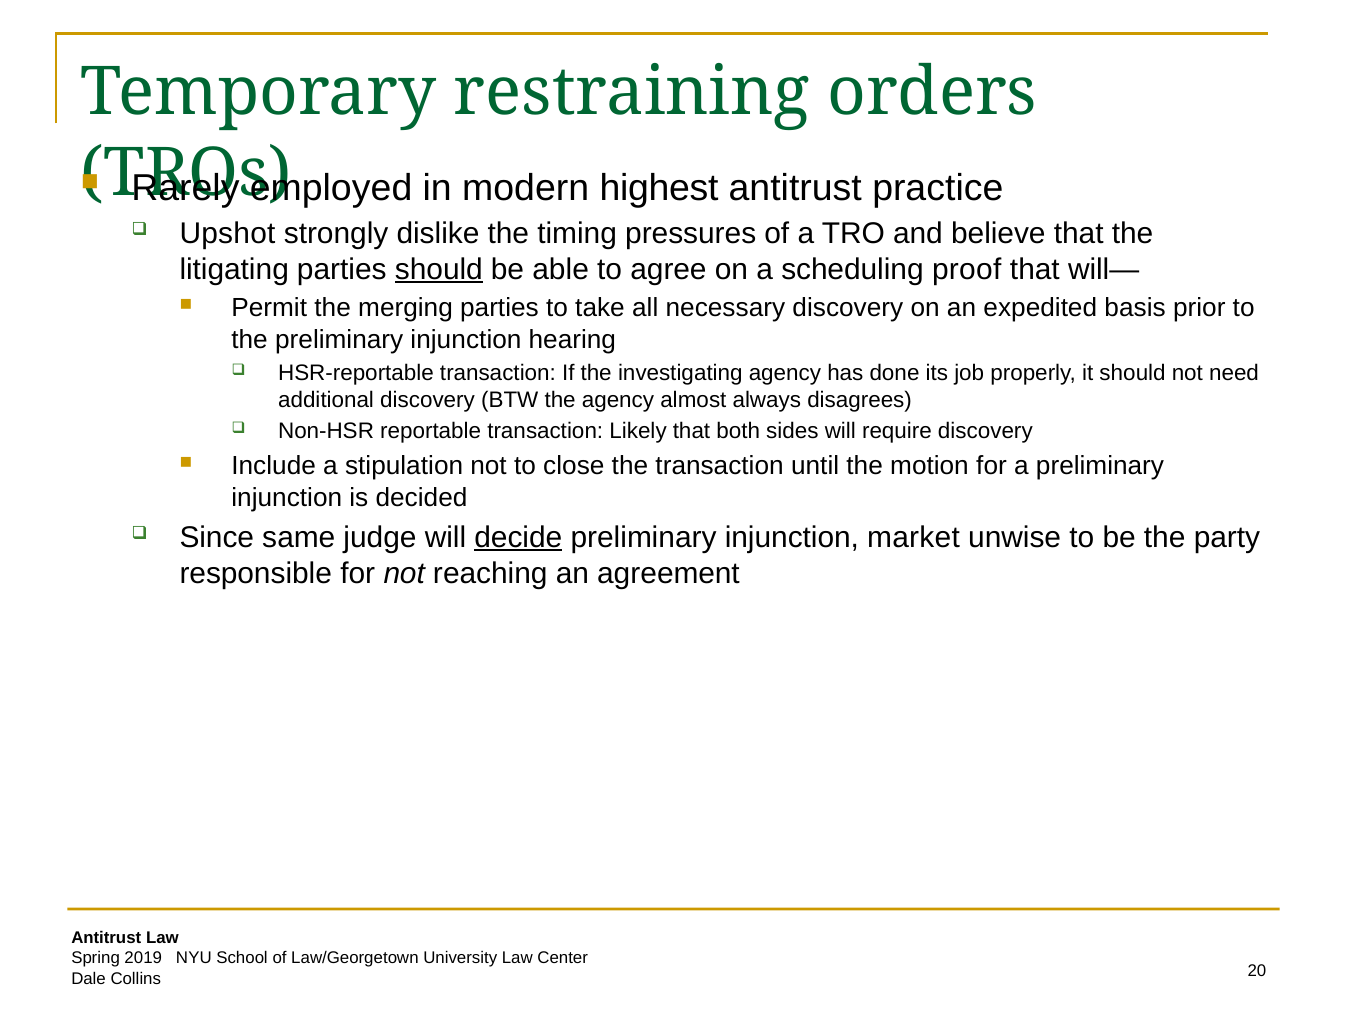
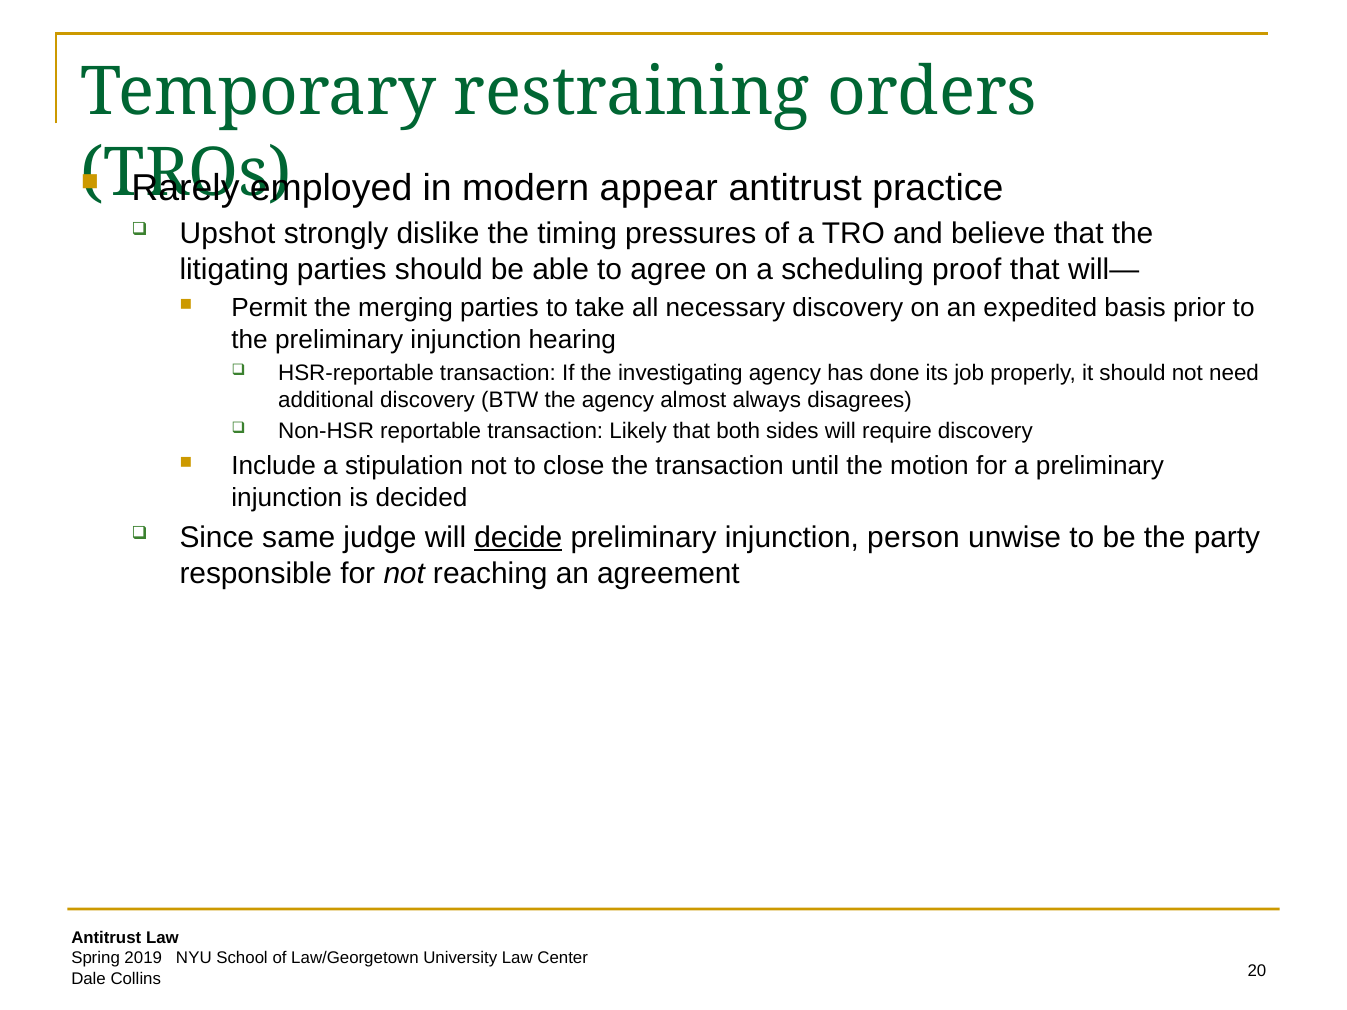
highest: highest -> appear
should at (439, 269) underline: present -> none
market: market -> person
